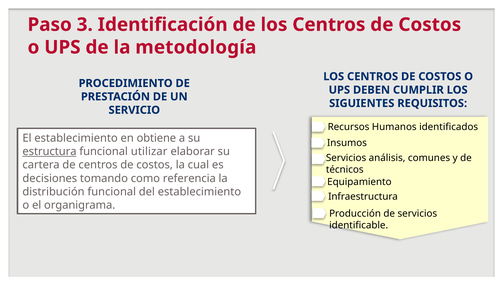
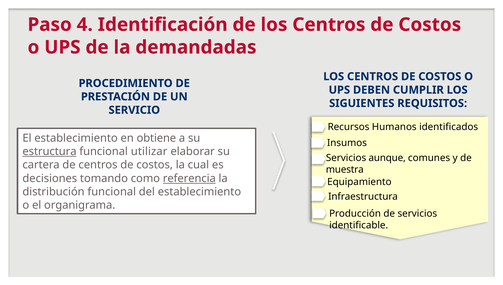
3: 3 -> 4
metodología: metodología -> demandadas
análisis: análisis -> aunque
técnicos: técnicos -> muestra
referencia underline: none -> present
